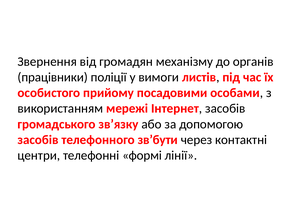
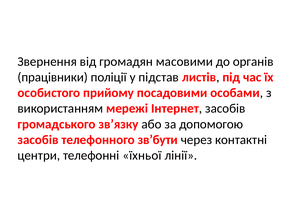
механізму: механізму -> масовими
вимоги: вимоги -> підстав
формі: формі -> їхньої
